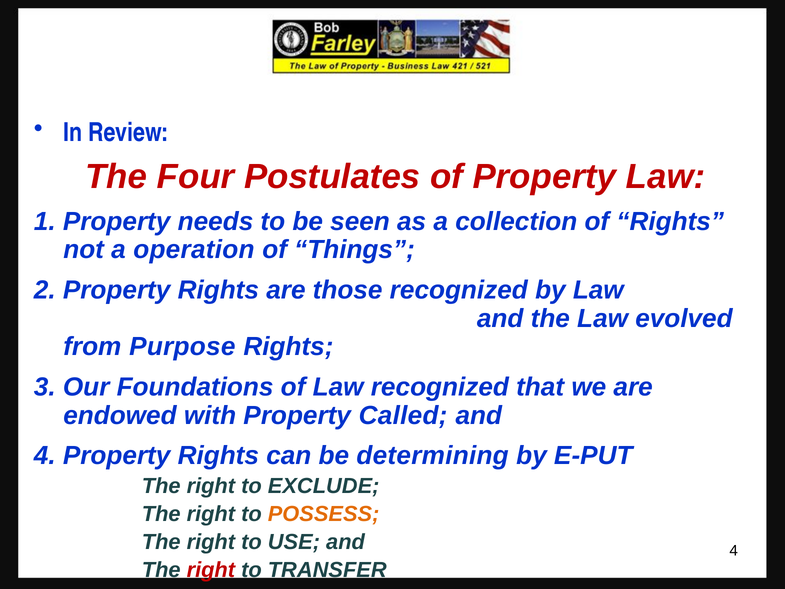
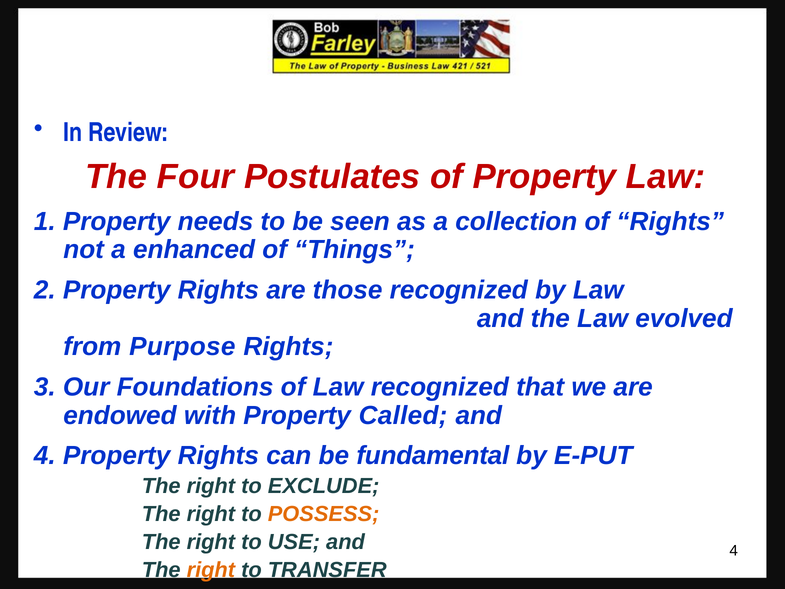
operation: operation -> enhanced
determining: determining -> fundamental
right at (211, 570) colour: red -> orange
